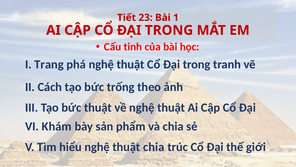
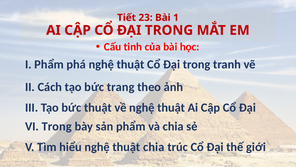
I Trang: Trang -> Phẩm
trống: trống -> trang
VI Khám: Khám -> Trong
